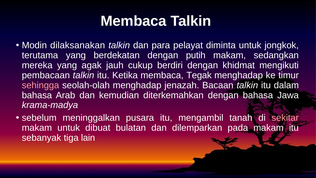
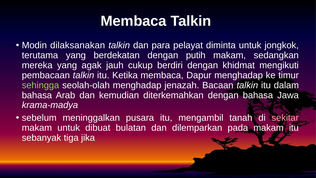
Tegak: Tegak -> Dapur
sehingga colour: pink -> light green
lain: lain -> jika
